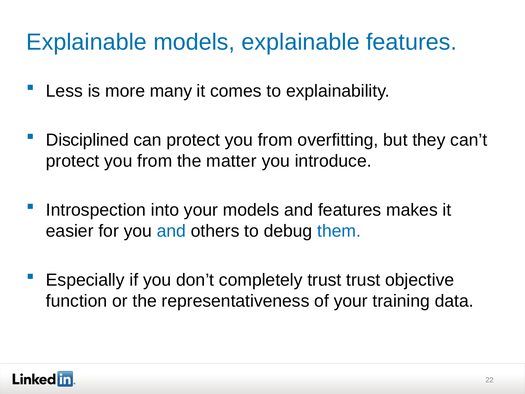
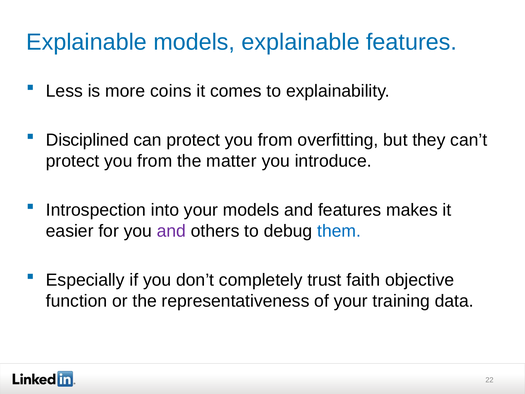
many: many -> coins
and at (171, 231) colour: blue -> purple
trust trust: trust -> faith
